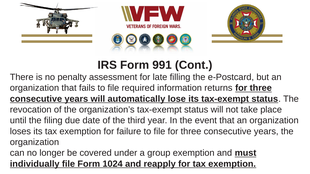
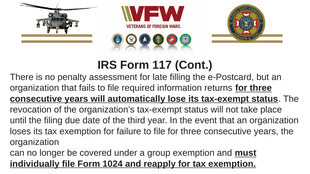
991: 991 -> 117
